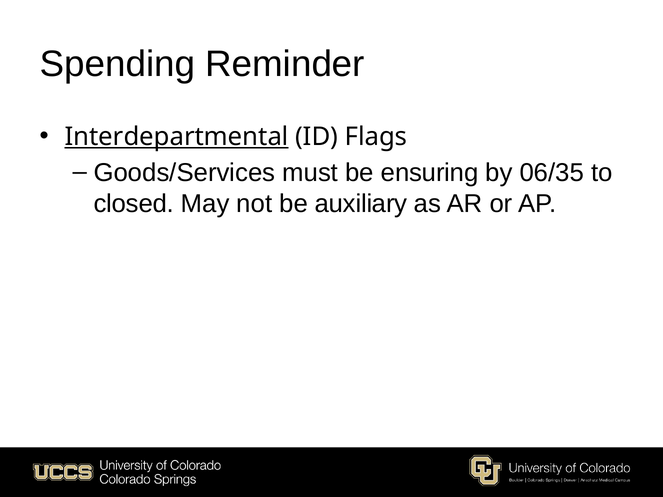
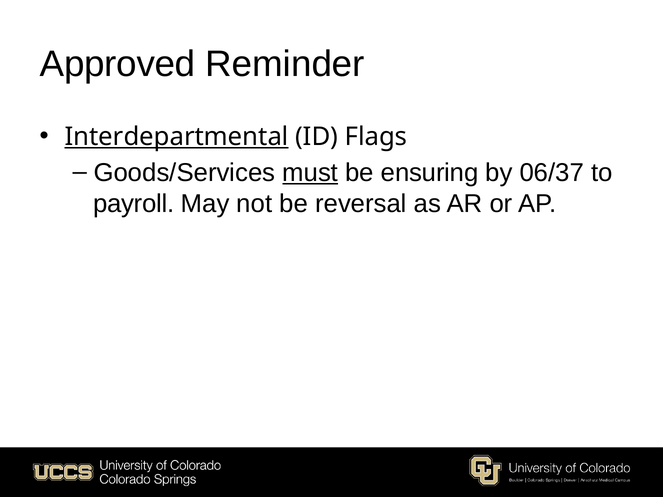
Spending: Spending -> Approved
must underline: none -> present
06/35: 06/35 -> 06/37
closed: closed -> payroll
auxiliary: auxiliary -> reversal
